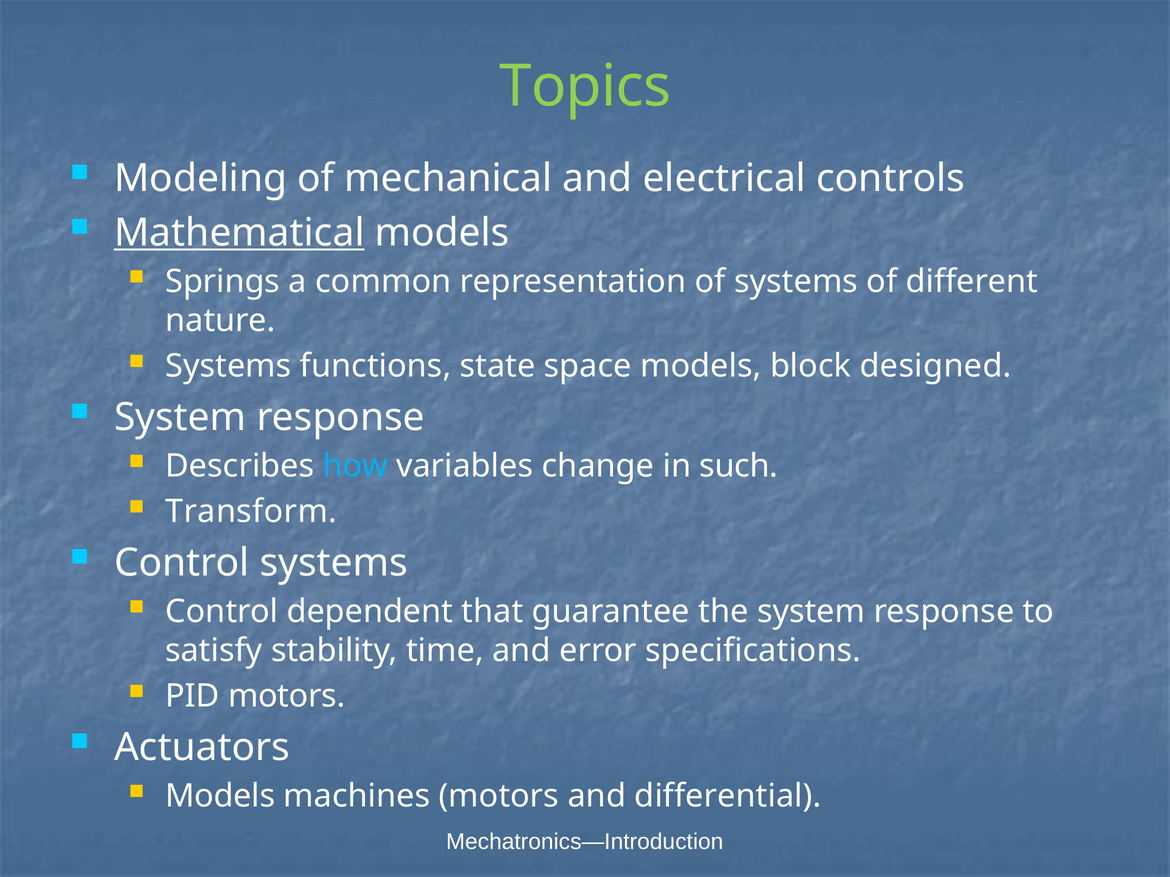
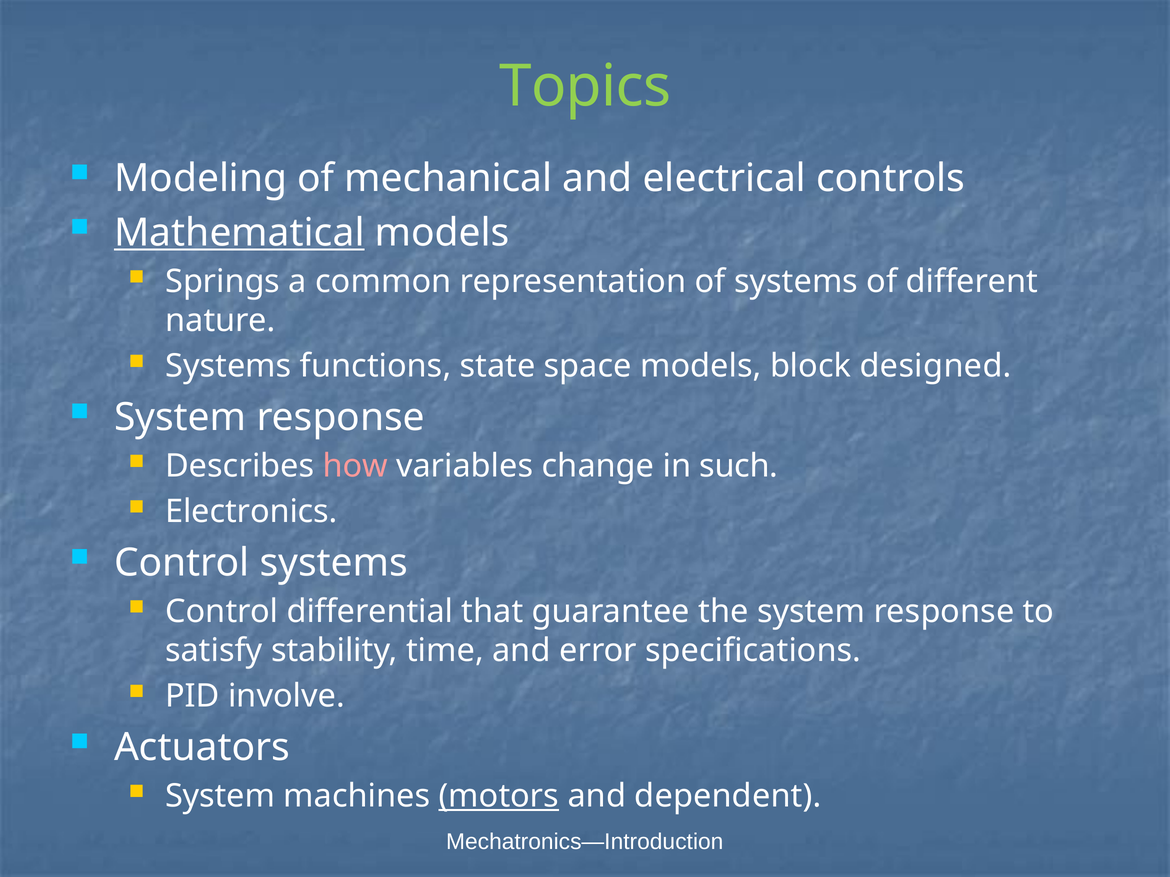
how colour: light blue -> pink
Transform: Transform -> Electronics
dependent: dependent -> differential
PID motors: motors -> involve
Models at (220, 797): Models -> System
motors at (499, 797) underline: none -> present
differential: differential -> dependent
